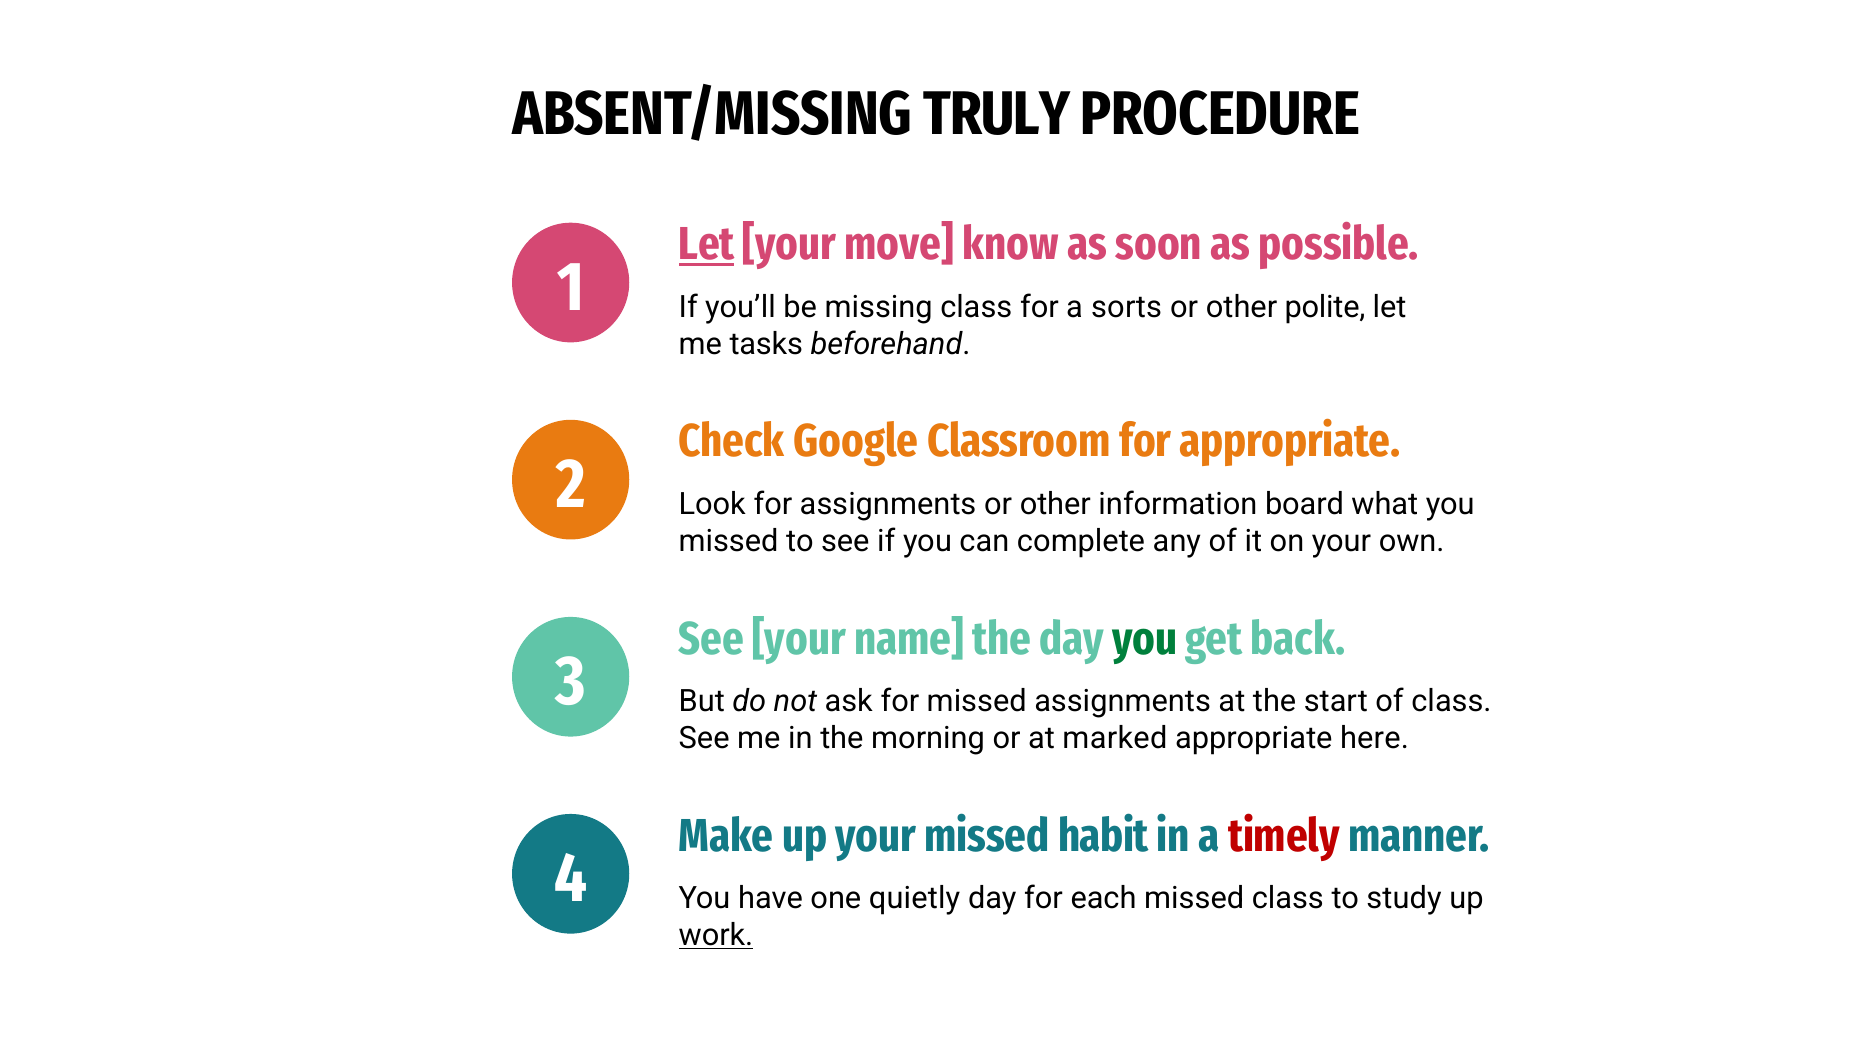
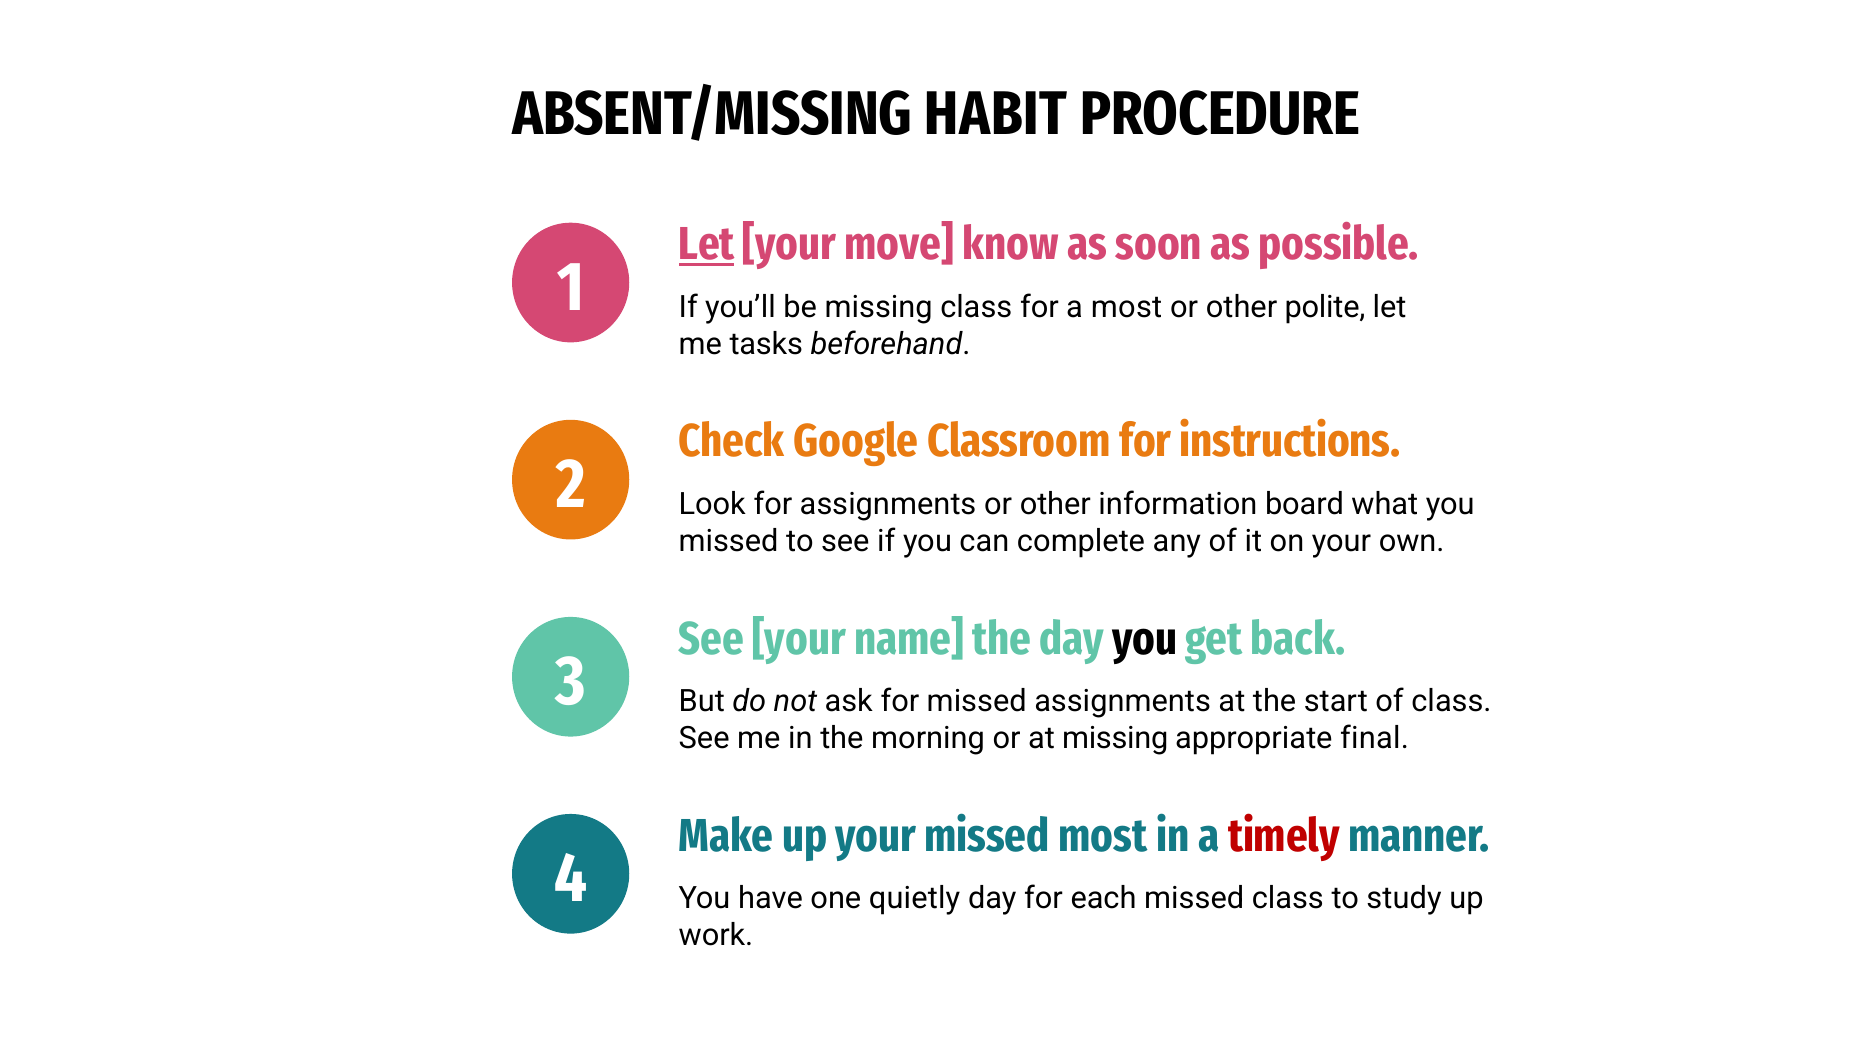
TRULY: TRULY -> HABIT
a sorts: sorts -> most
for appropriate: appropriate -> instructions
you at (1145, 639) colour: green -> black
at marked: marked -> missing
here: here -> final
missed habit: habit -> most
work underline: present -> none
